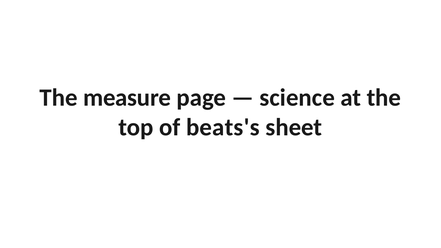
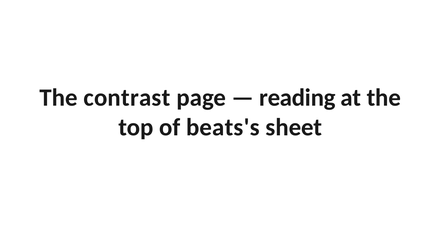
measure: measure -> contrast
science: science -> reading
